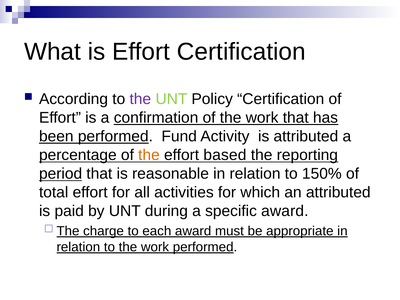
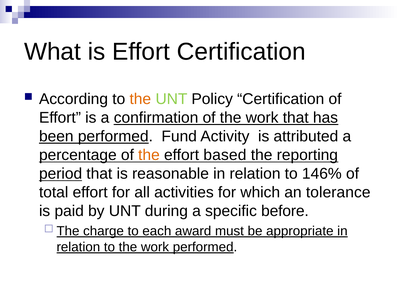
the at (140, 99) colour: purple -> orange
150%: 150% -> 146%
an attributed: attributed -> tolerance
specific award: award -> before
